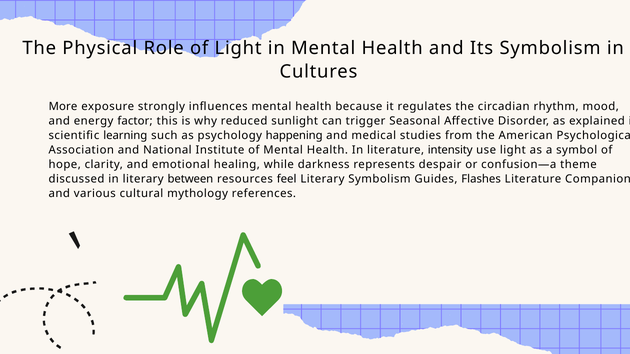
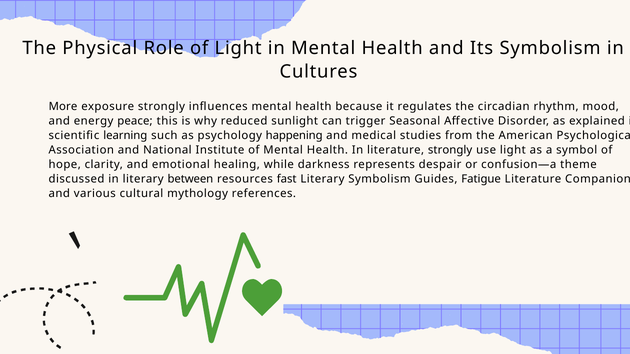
factor: factor -> peace
literature intensity: intensity -> strongly
feel: feel -> fast
Flashes: Flashes -> Fatigue
